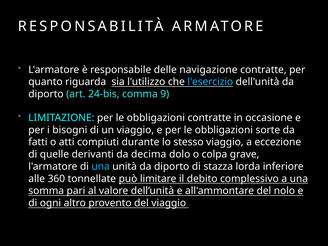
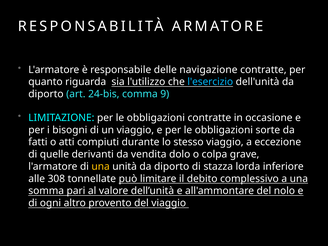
decima: decima -> vendita
una at (101, 166) colour: light blue -> yellow
360: 360 -> 308
